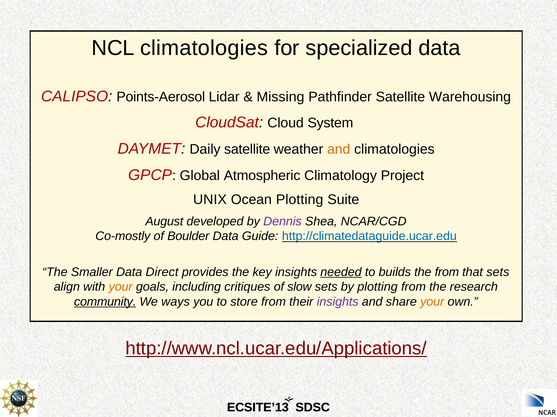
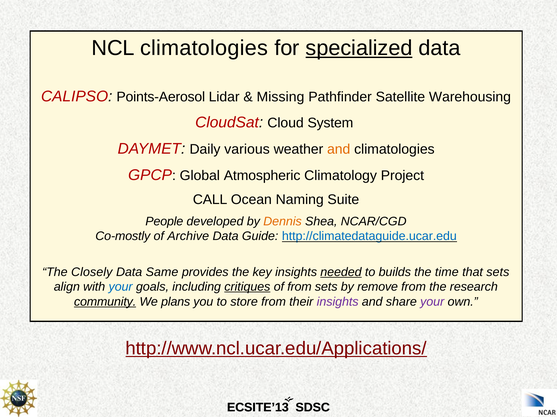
specialized underline: none -> present
Daily satellite: satellite -> various
UNIX: UNIX -> CALL
Ocean Plotting: Plotting -> Naming
August: August -> People
Dennis colour: purple -> orange
Boulder: Boulder -> Archive
Smaller: Smaller -> Closely
Direct: Direct -> Same
the from: from -> time
your at (121, 287) colour: orange -> blue
critiques underline: none -> present
of slow: slow -> from
by plotting: plotting -> remove
ways: ways -> plans
your at (432, 302) colour: orange -> purple
